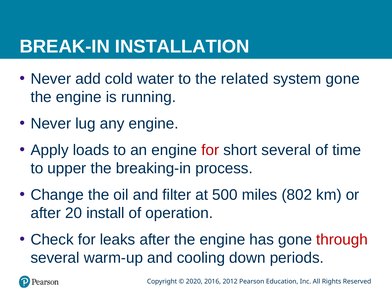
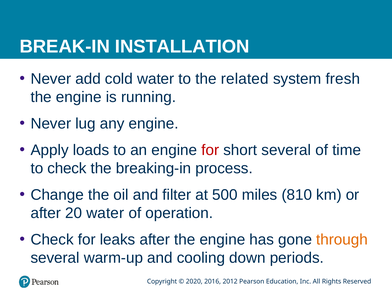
system gone: gone -> fresh
to upper: upper -> check
802: 802 -> 810
20 install: install -> water
through colour: red -> orange
